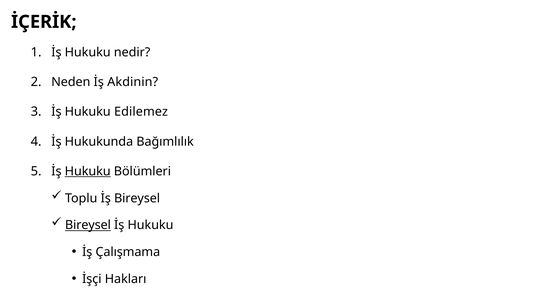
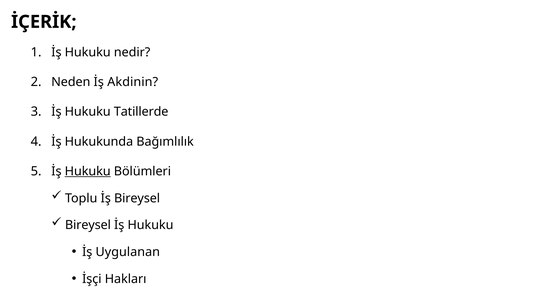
Edilemez: Edilemez -> Tatillerde
Bireysel at (88, 225) underline: present -> none
Çalışmama: Çalışmama -> Uygulanan
